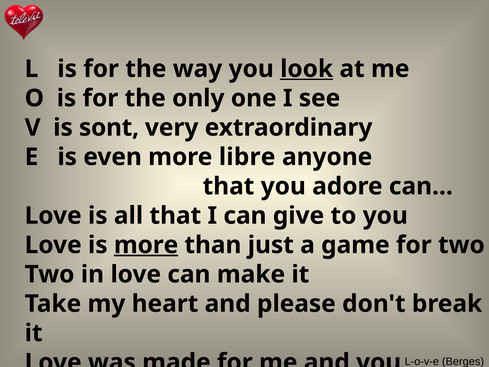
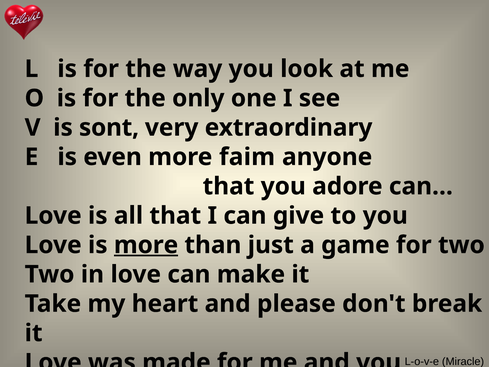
look underline: present -> none
libre: libre -> faim
Berges: Berges -> Miracle
